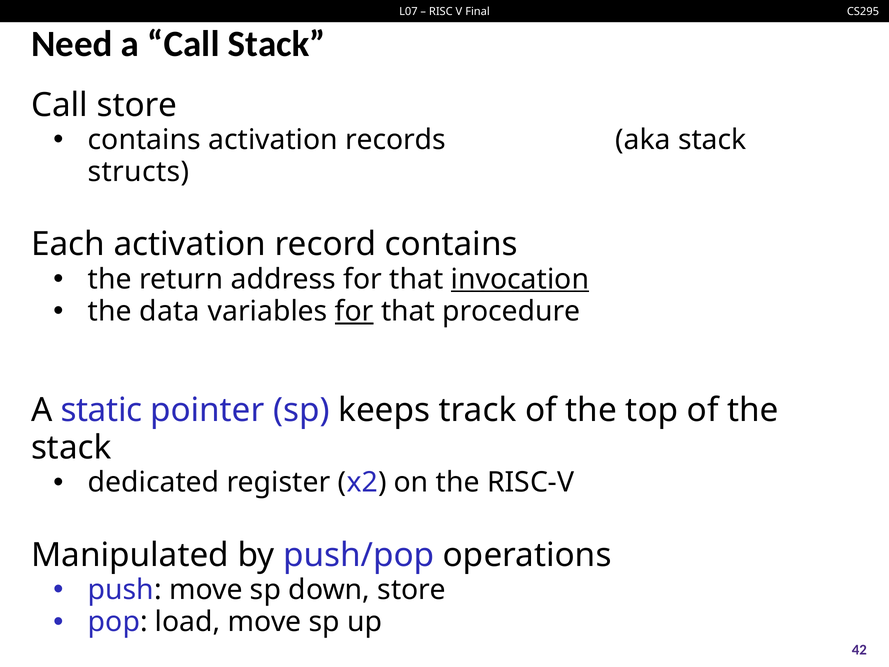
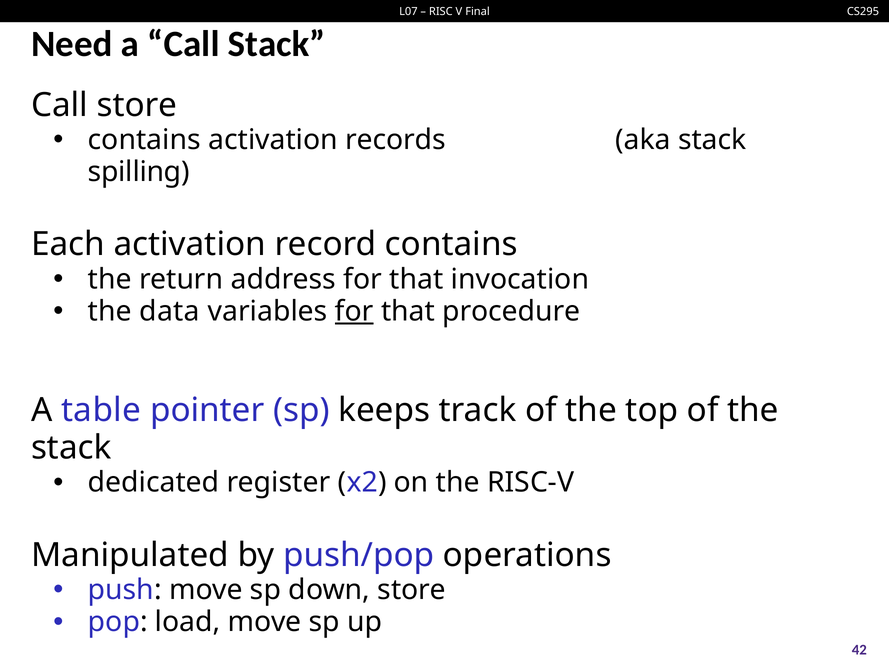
structs: structs -> spilling
invocation underline: present -> none
static: static -> table
